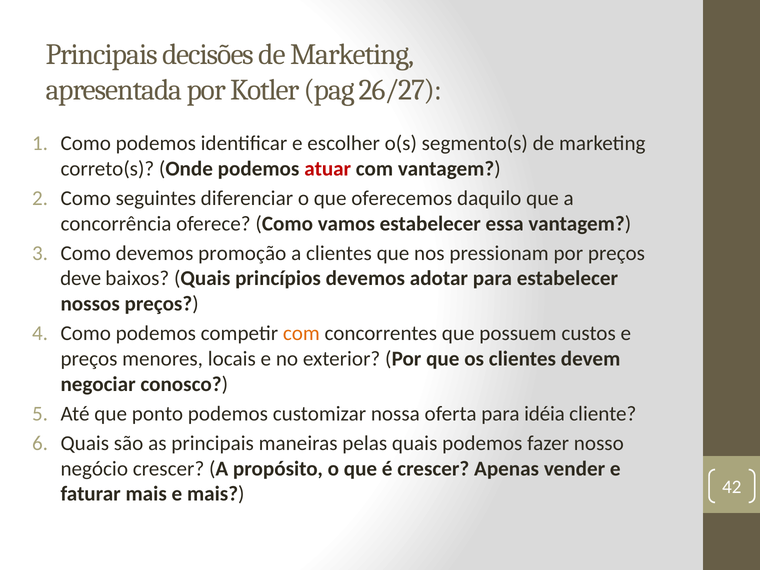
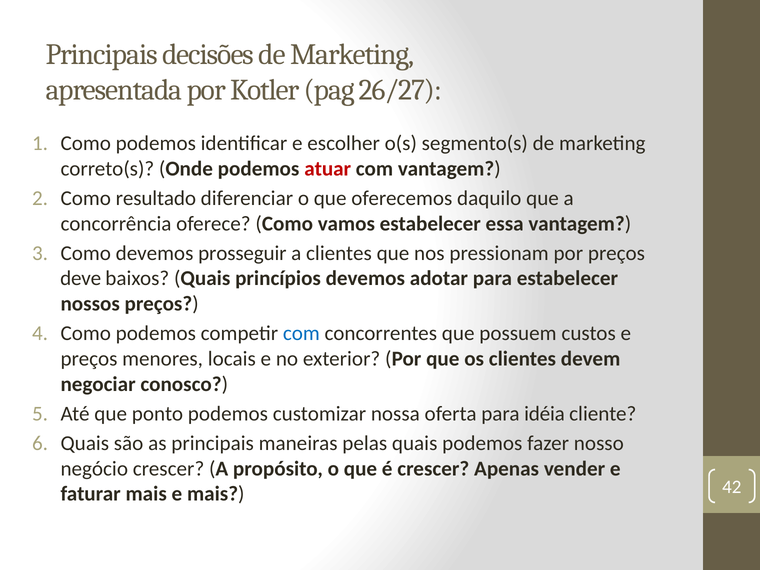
seguintes: seguintes -> resultado
promoção: promoção -> prosseguir
com at (301, 333) colour: orange -> blue
